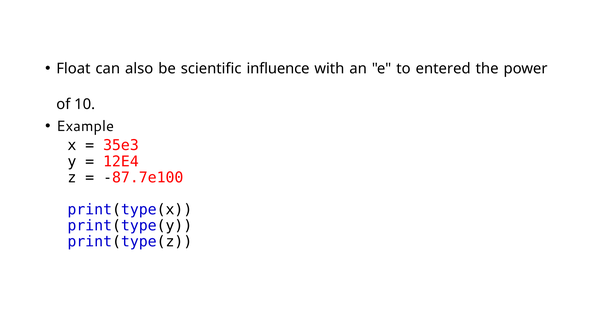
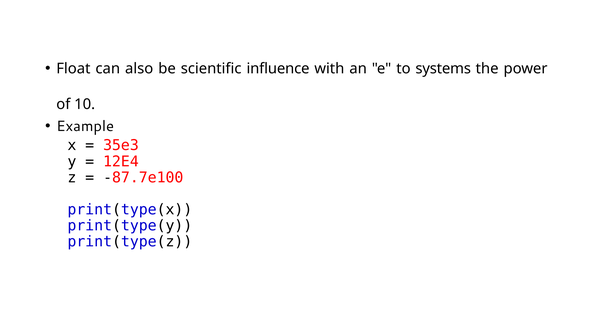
entered: entered -> systems
